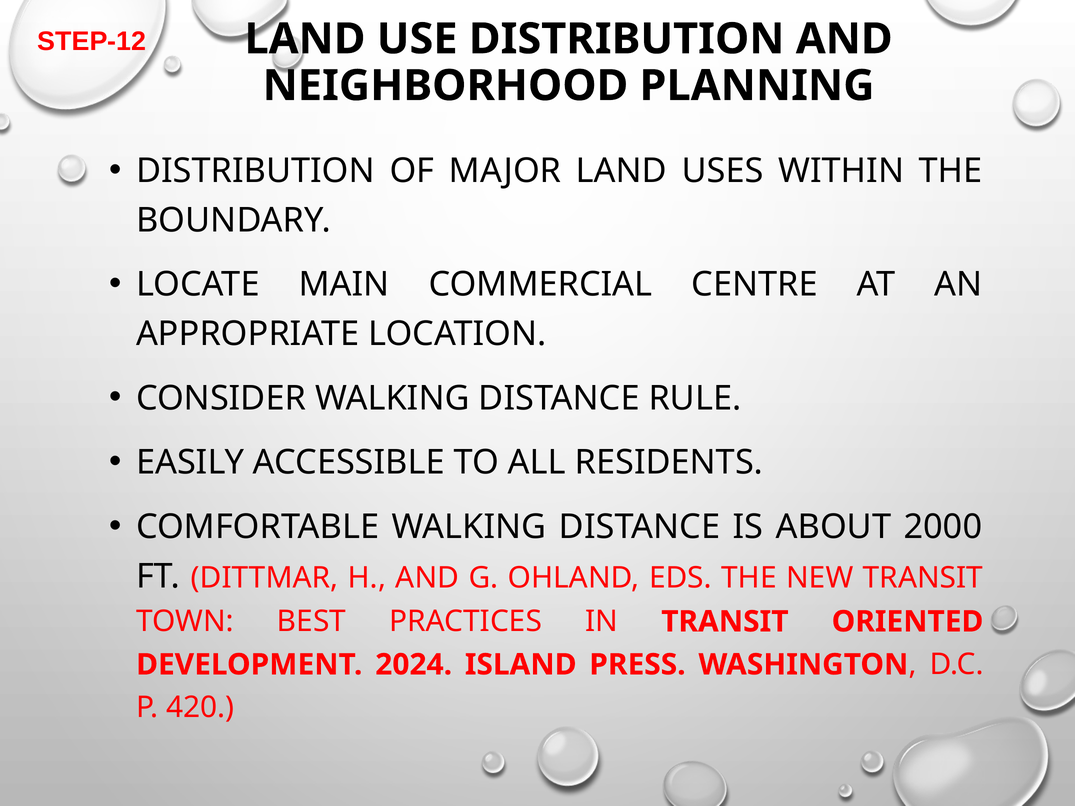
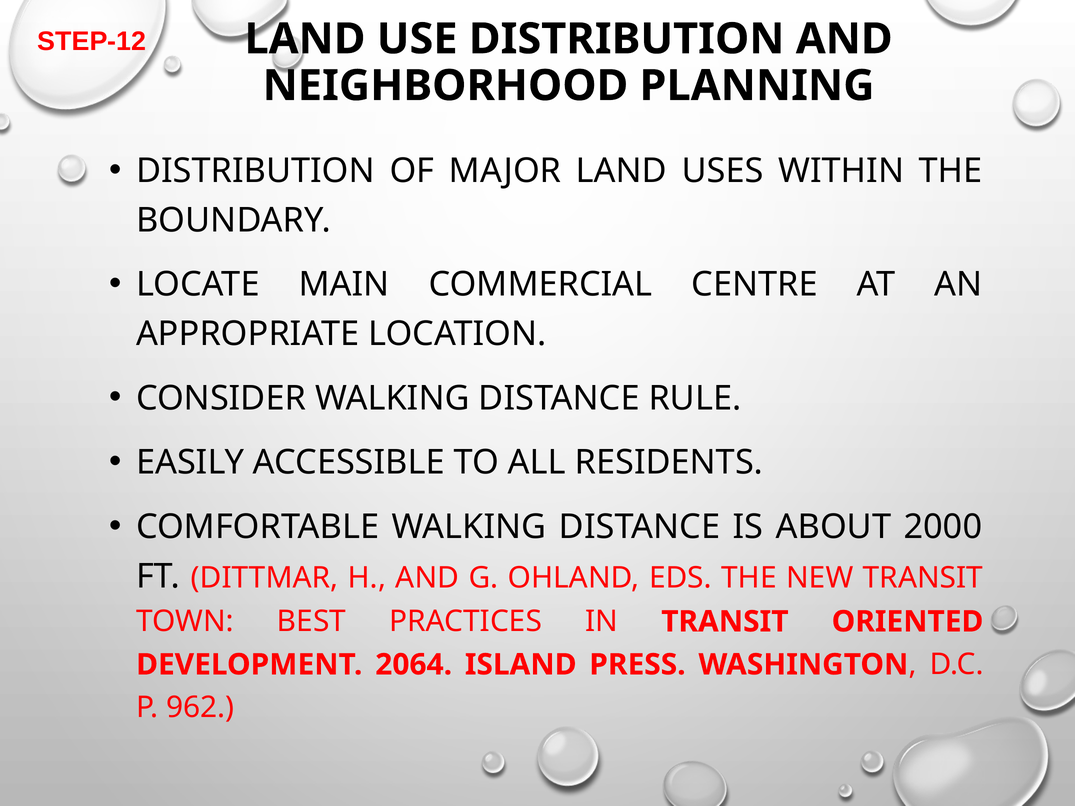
2024: 2024 -> 2064
420: 420 -> 962
